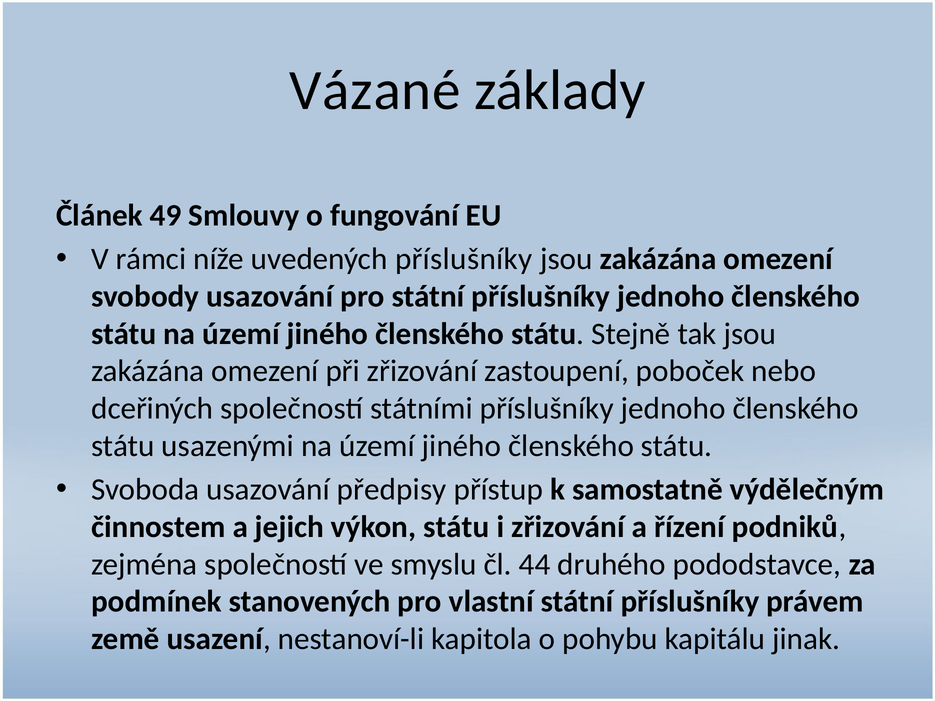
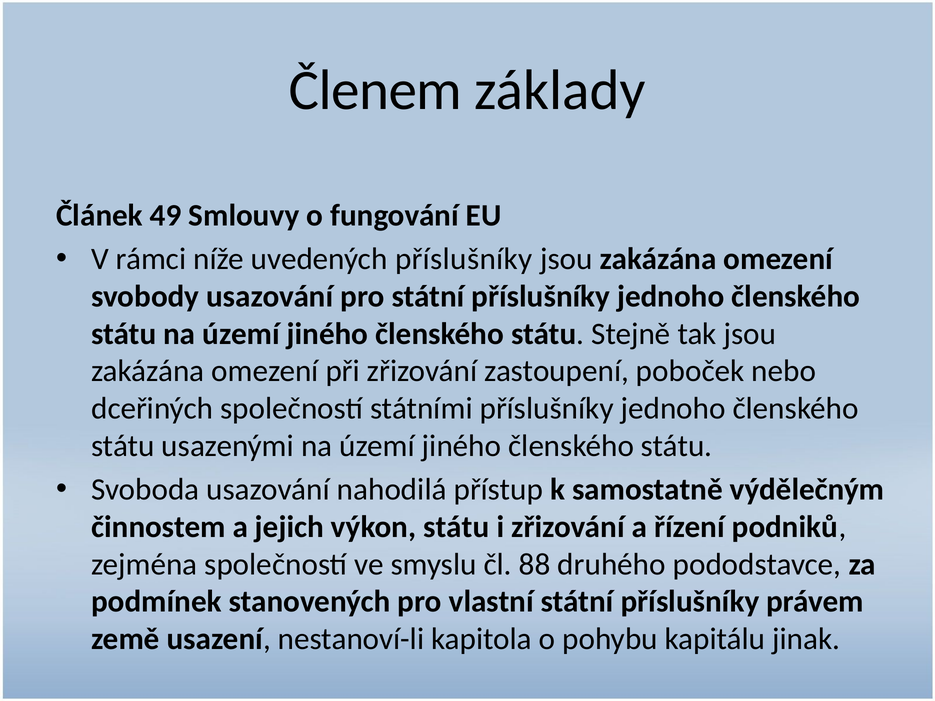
Vázané: Vázané -> Členem
předpisy: předpisy -> nahodilá
44: 44 -> 88
